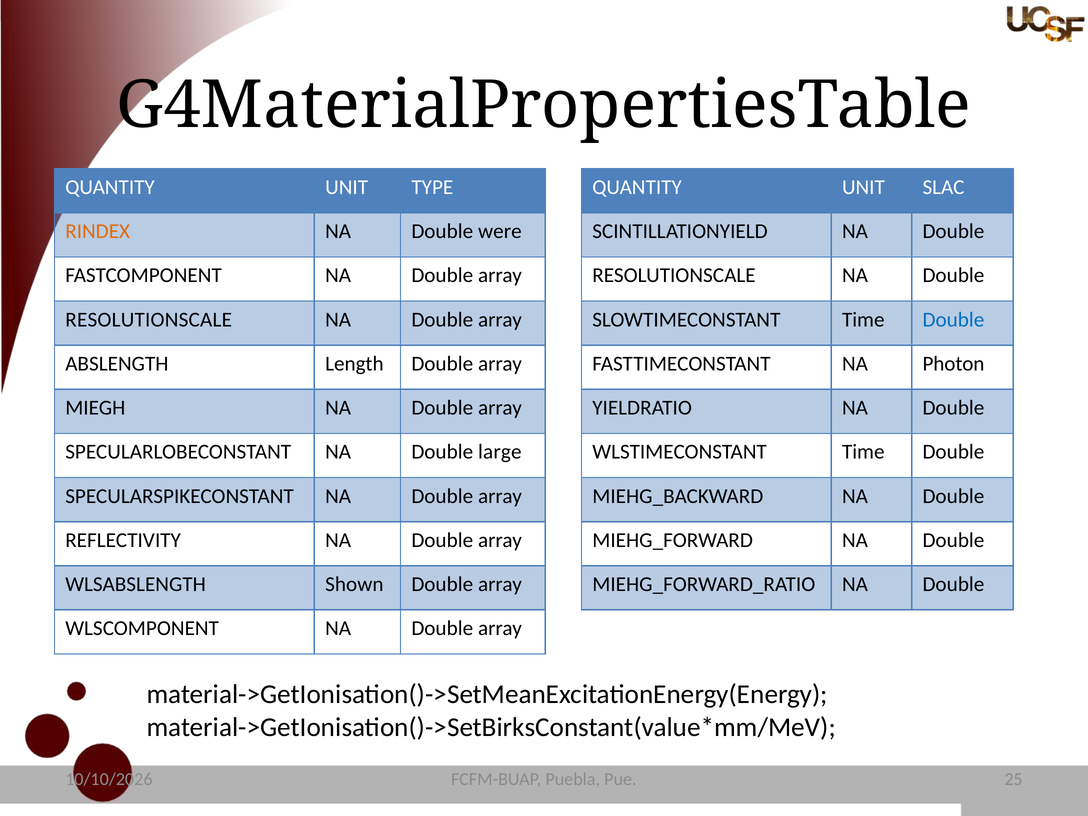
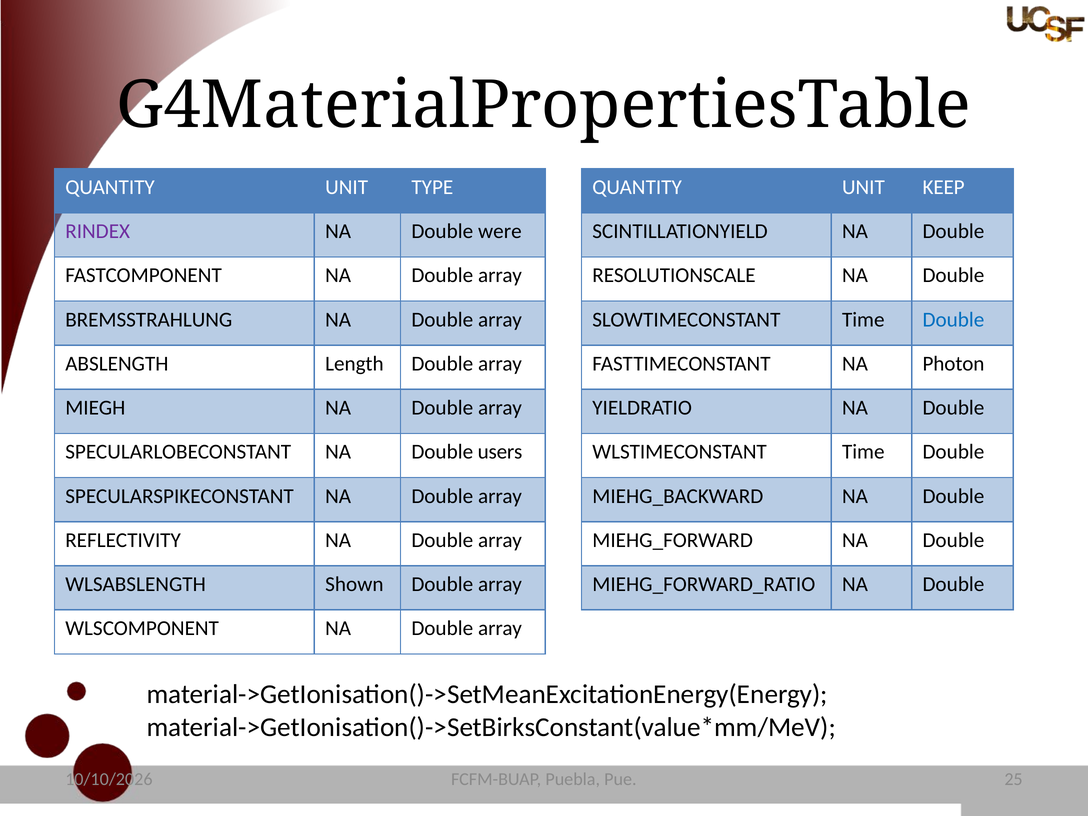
SLAC: SLAC -> KEEP
RINDEX colour: orange -> purple
RESOLUTIONSCALE at (149, 320): RESOLUTIONSCALE -> BREMSSTRAHLUNG
large: large -> users
